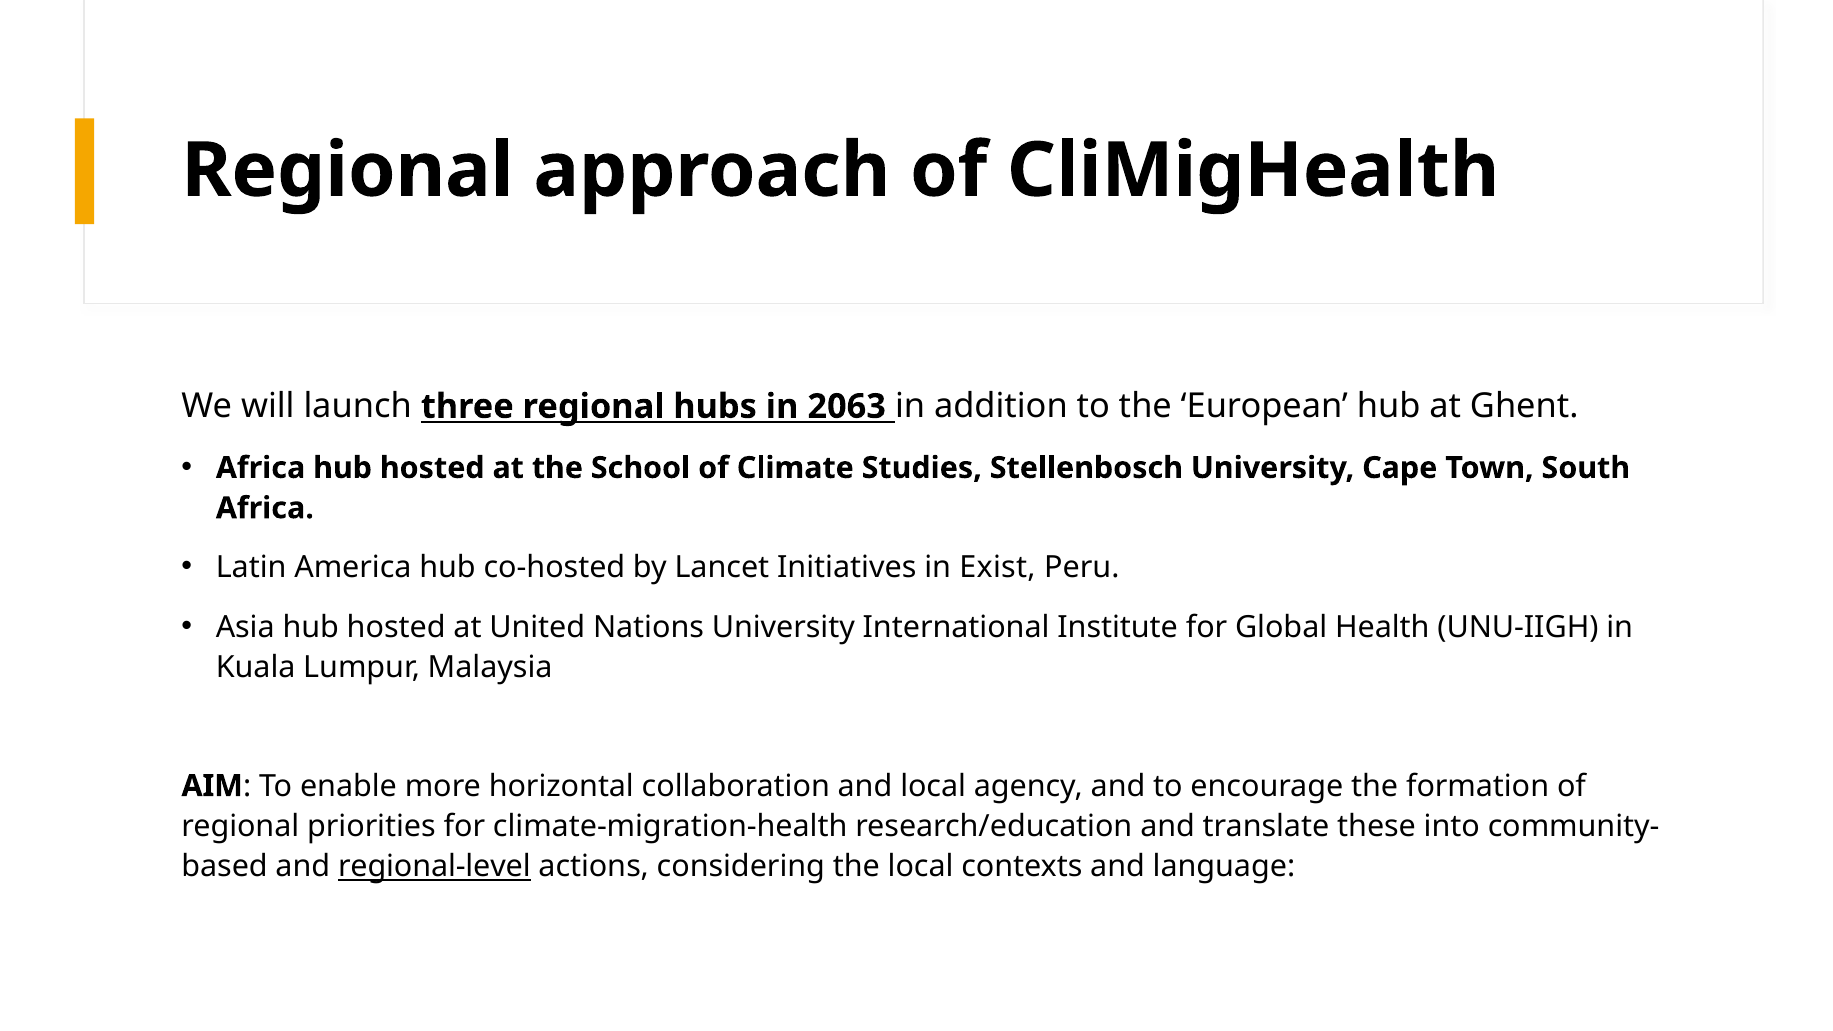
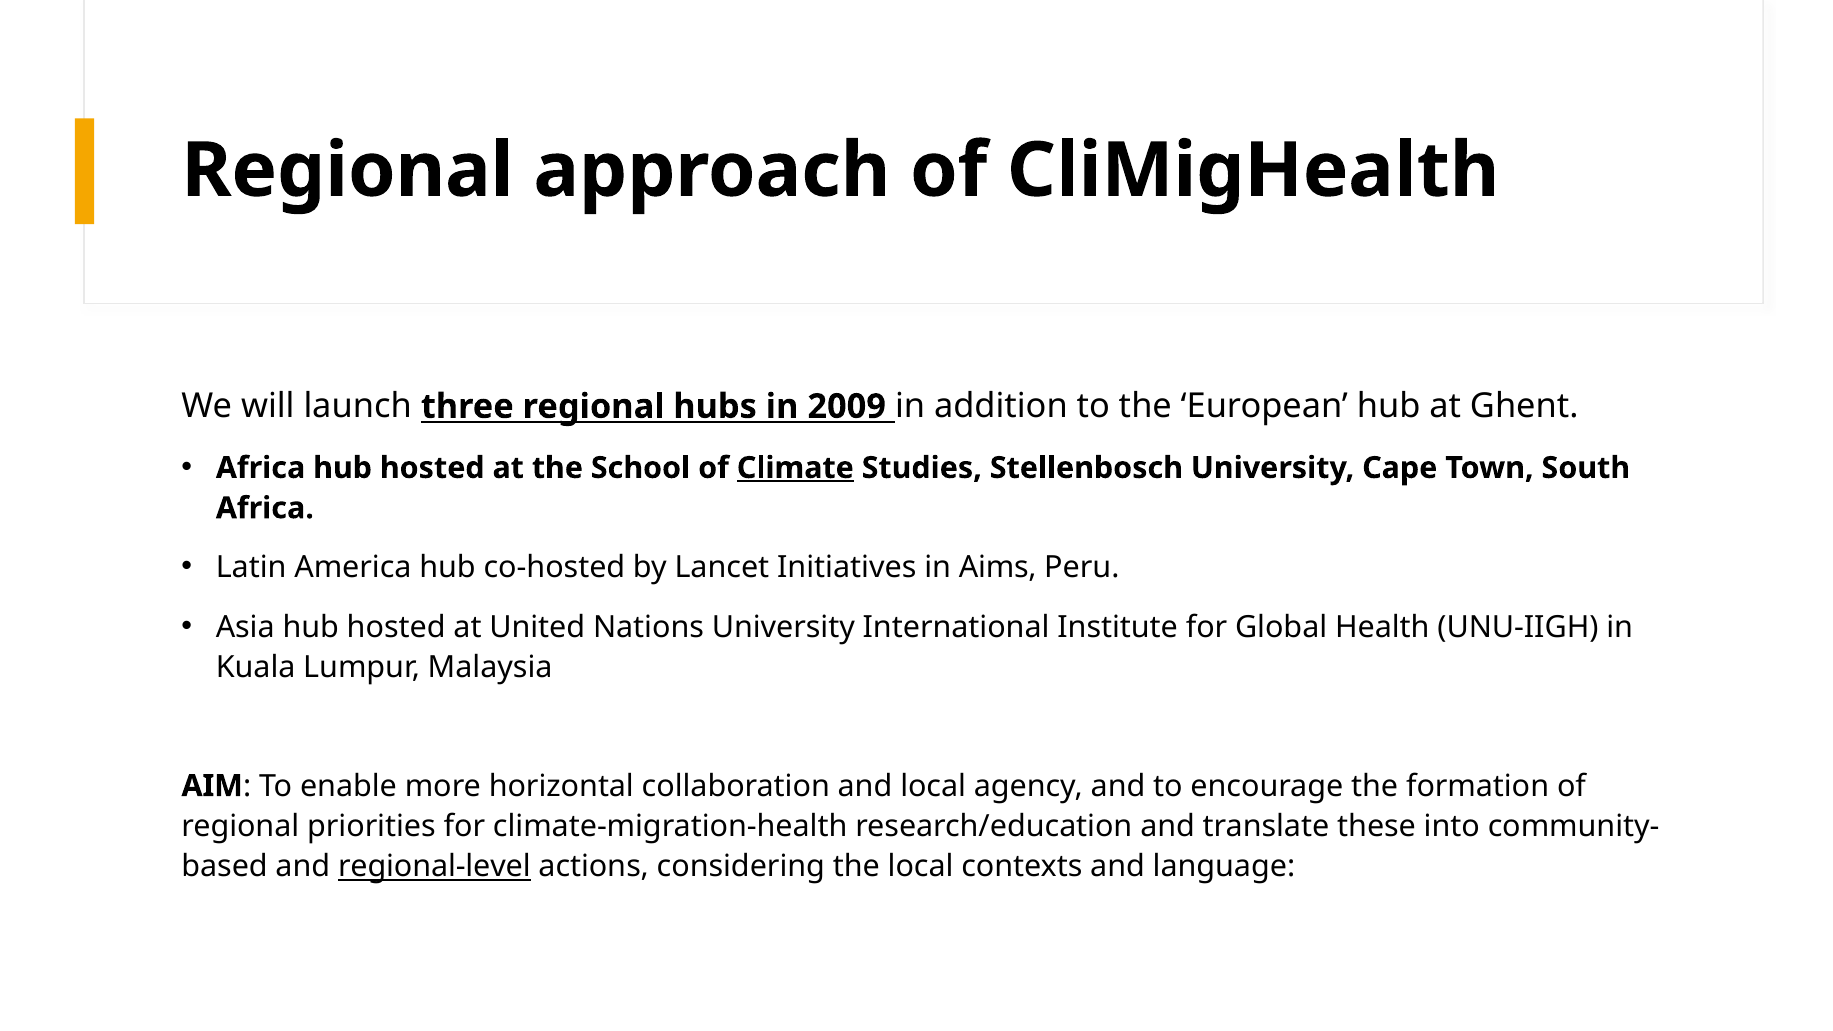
2063: 2063 -> 2009
Climate underline: none -> present
Exist: Exist -> Aims
